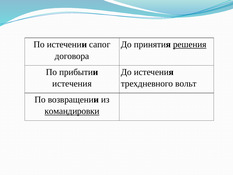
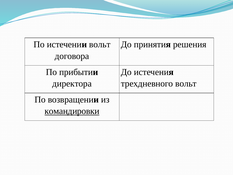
истечении сапог: сапог -> вольт
решения underline: present -> none
истечения at (72, 83): истечения -> директора
